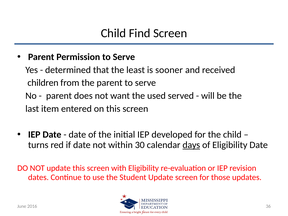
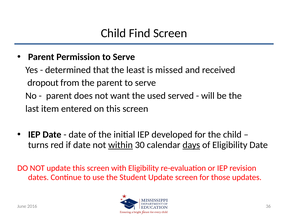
sooner: sooner -> missed
children: children -> dropout
within underline: none -> present
